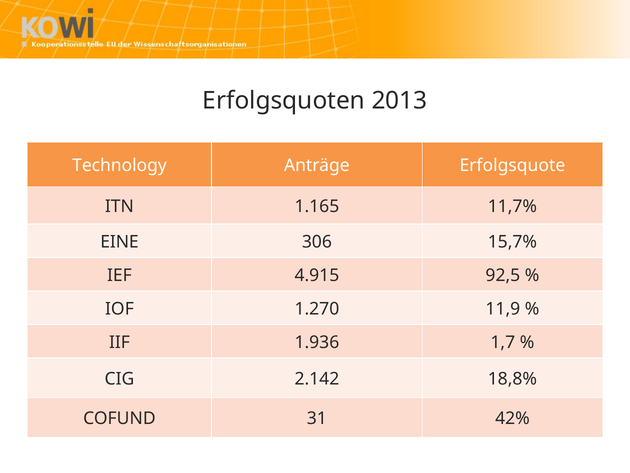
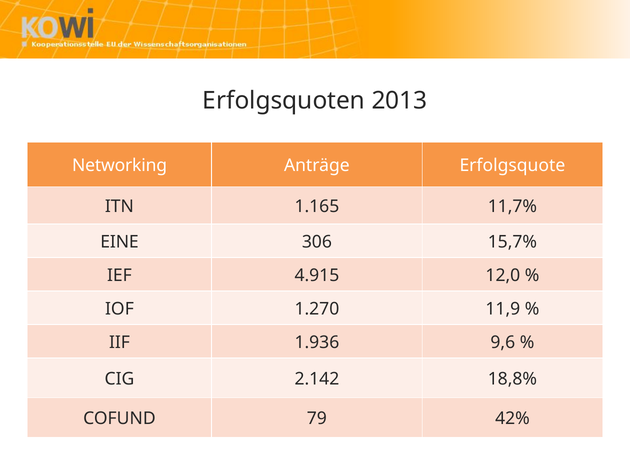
Technology: Technology -> Networking
92,5: 92,5 -> 12,0
1,7: 1,7 -> 9,6
31: 31 -> 79
